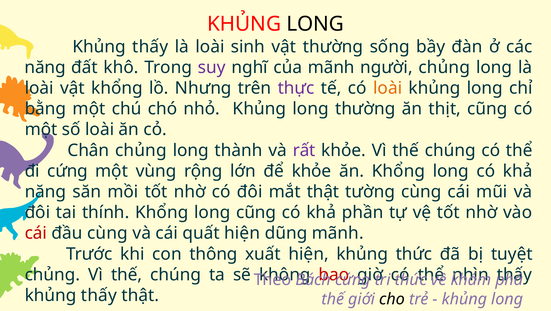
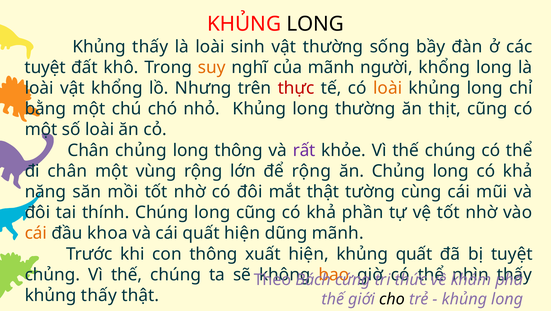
năng at (45, 67): năng -> tuyệt
suy colour: purple -> orange
người chủng: chủng -> khổng
thực colour: purple -> red
long thành: thành -> thông
đi cứng: cứng -> chân
để khỏe: khỏe -> rộng
ăn Khổng: Khổng -> Chủng
thính Khổng: Khổng -> Chúng
cái at (36, 233) colour: red -> orange
đầu cùng: cùng -> khoa
khủng thức: thức -> quất
bao colour: red -> orange
